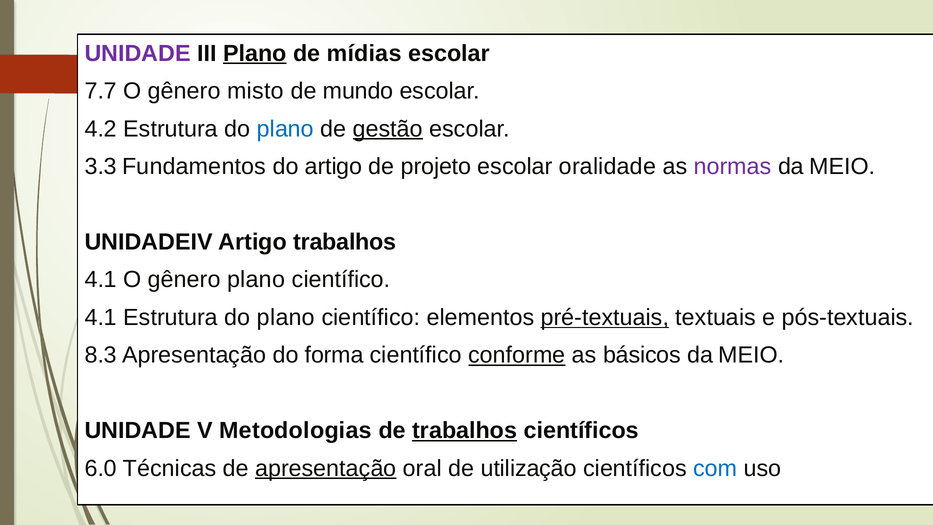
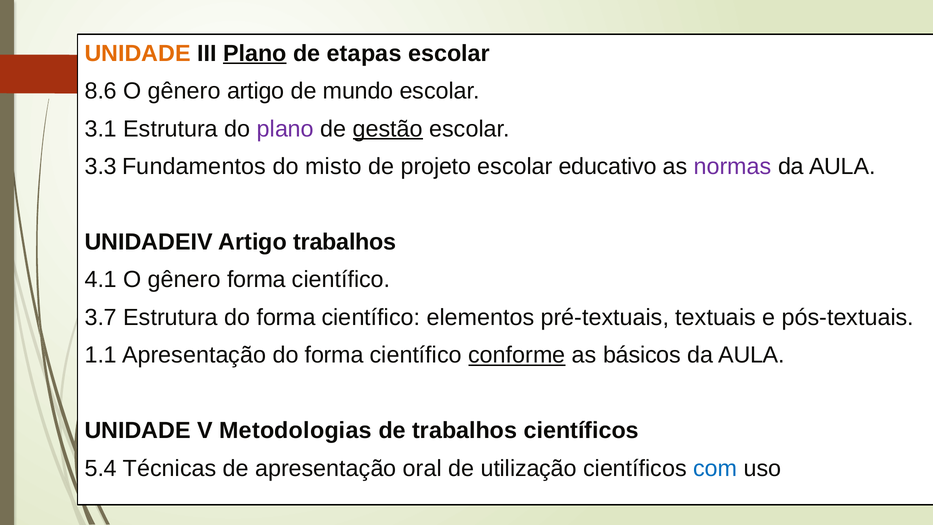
UNIDADE at (138, 53) colour: purple -> orange
mídias: mídias -> etapas
7.7: 7.7 -> 8.6
gênero misto: misto -> artigo
4.2: 4.2 -> 3.1
plano at (285, 129) colour: blue -> purple
do artigo: artigo -> misto
oralidade: oralidade -> educativo
MEIO at (842, 166): MEIO -> AULA
gênero plano: plano -> forma
4.1 at (101, 317): 4.1 -> 3.7
plano at (286, 317): plano -> forma
pré-textuais underline: present -> none
8.3: 8.3 -> 1.1
MEIO at (751, 355): MEIO -> AULA
trabalhos at (465, 430) underline: present -> none
6.0: 6.0 -> 5.4
apresentação at (326, 468) underline: present -> none
